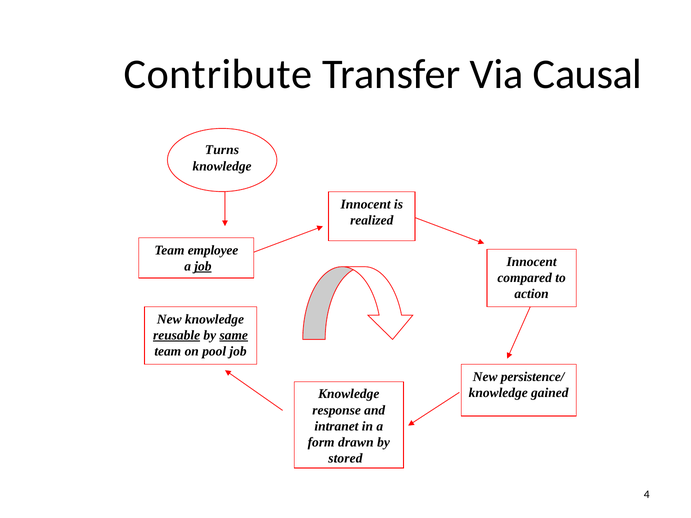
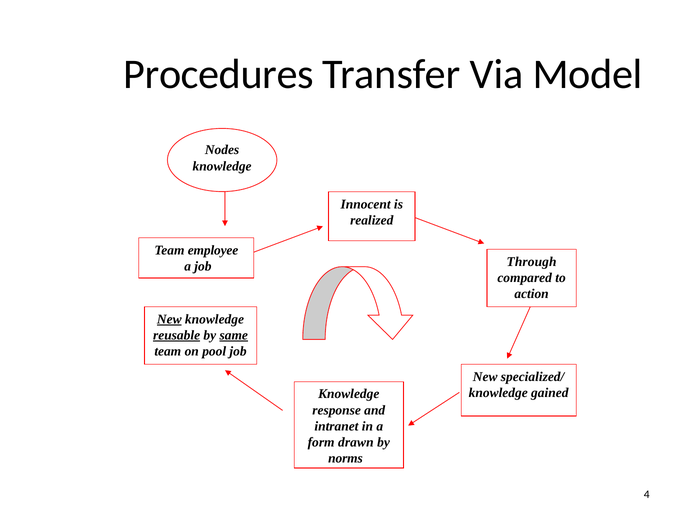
Contribute: Contribute -> Procedures
Causal: Causal -> Model
Turns: Turns -> Nodes
Innocent at (532, 262): Innocent -> Through
job at (203, 266) underline: present -> none
New at (169, 319) underline: none -> present
persistence/: persistence/ -> specialized/
stored: stored -> norms
